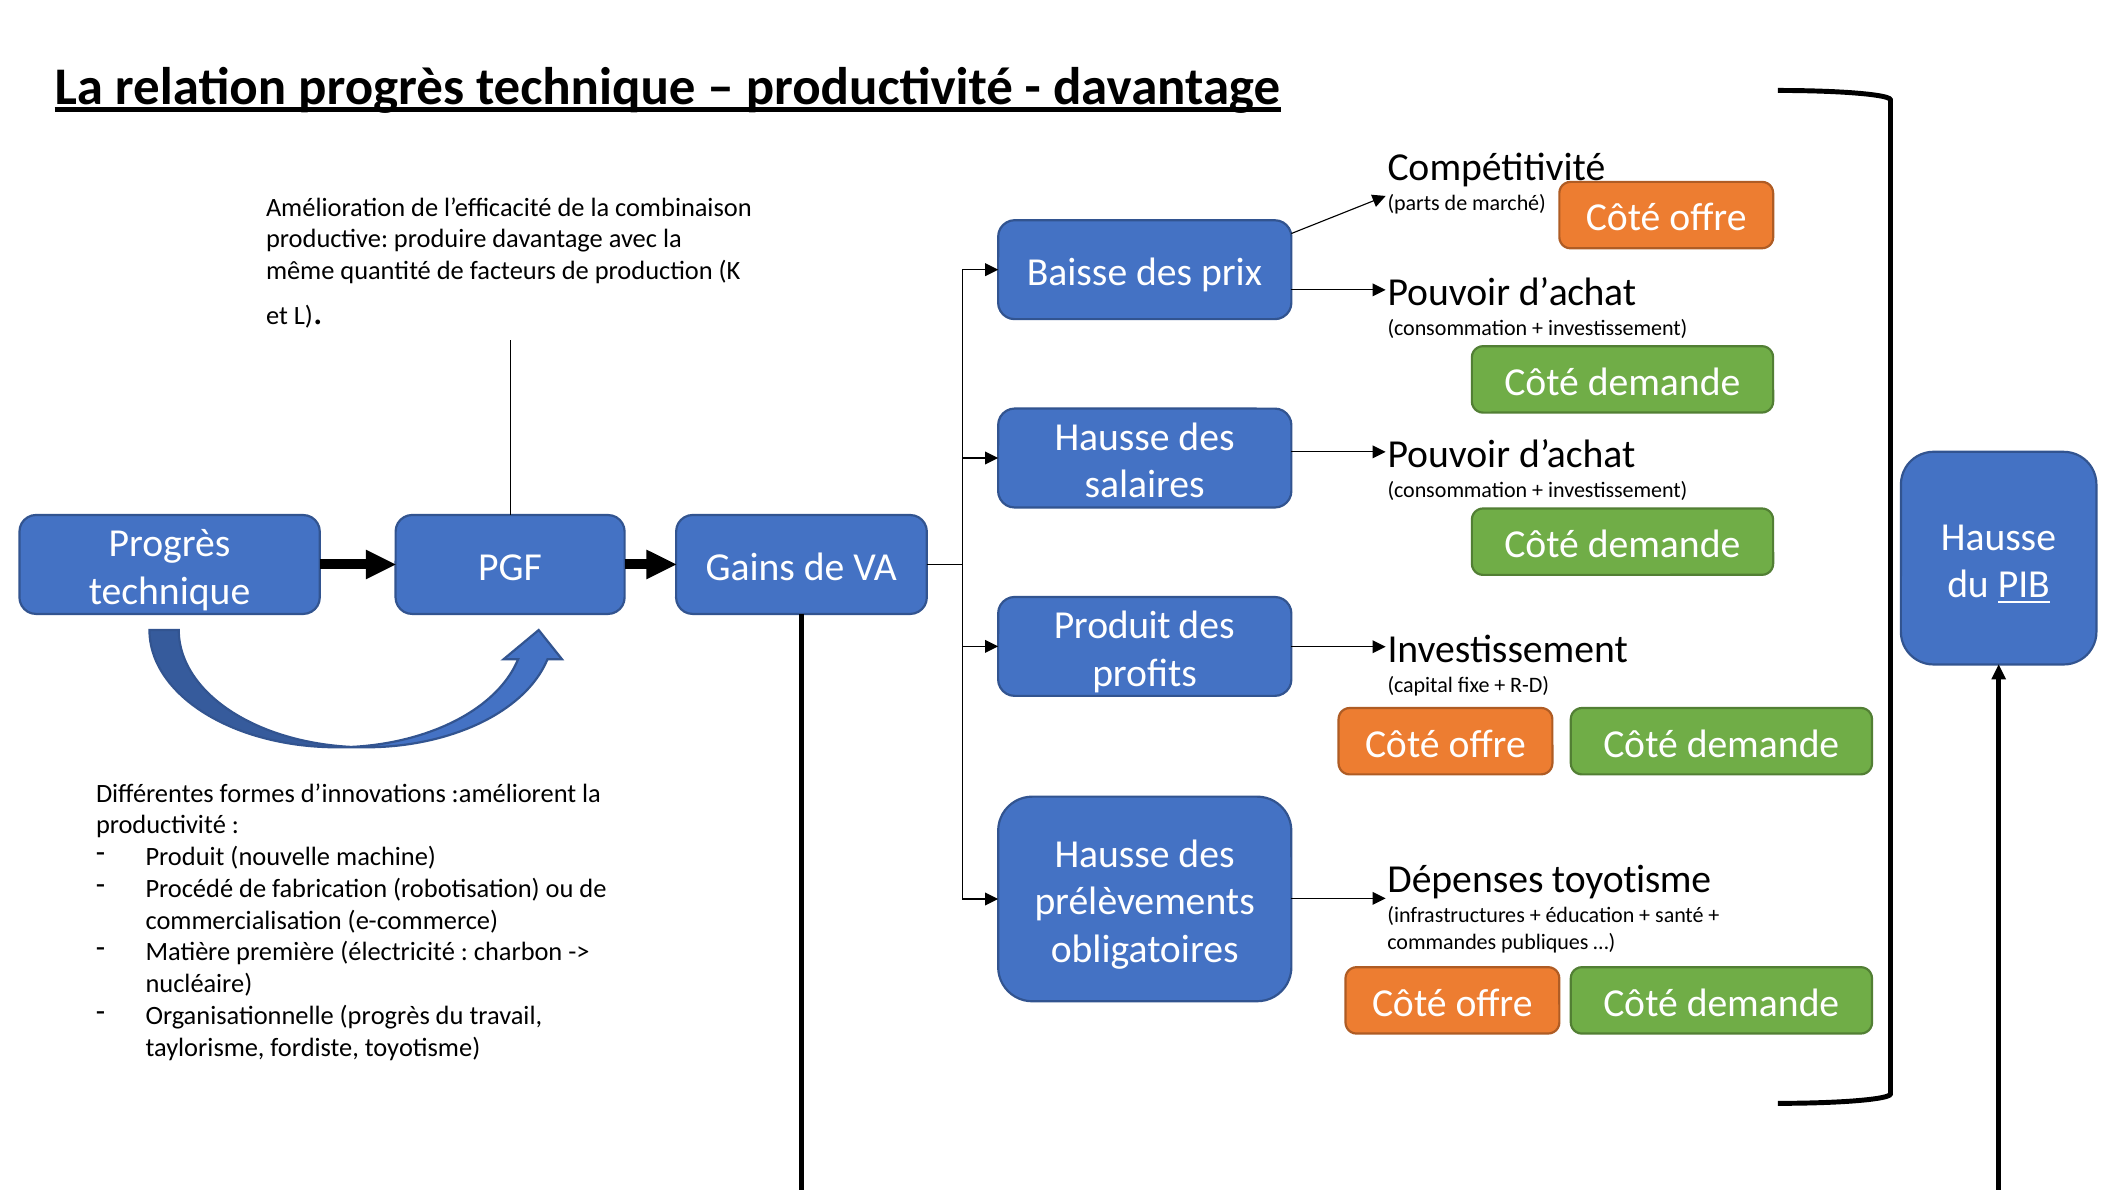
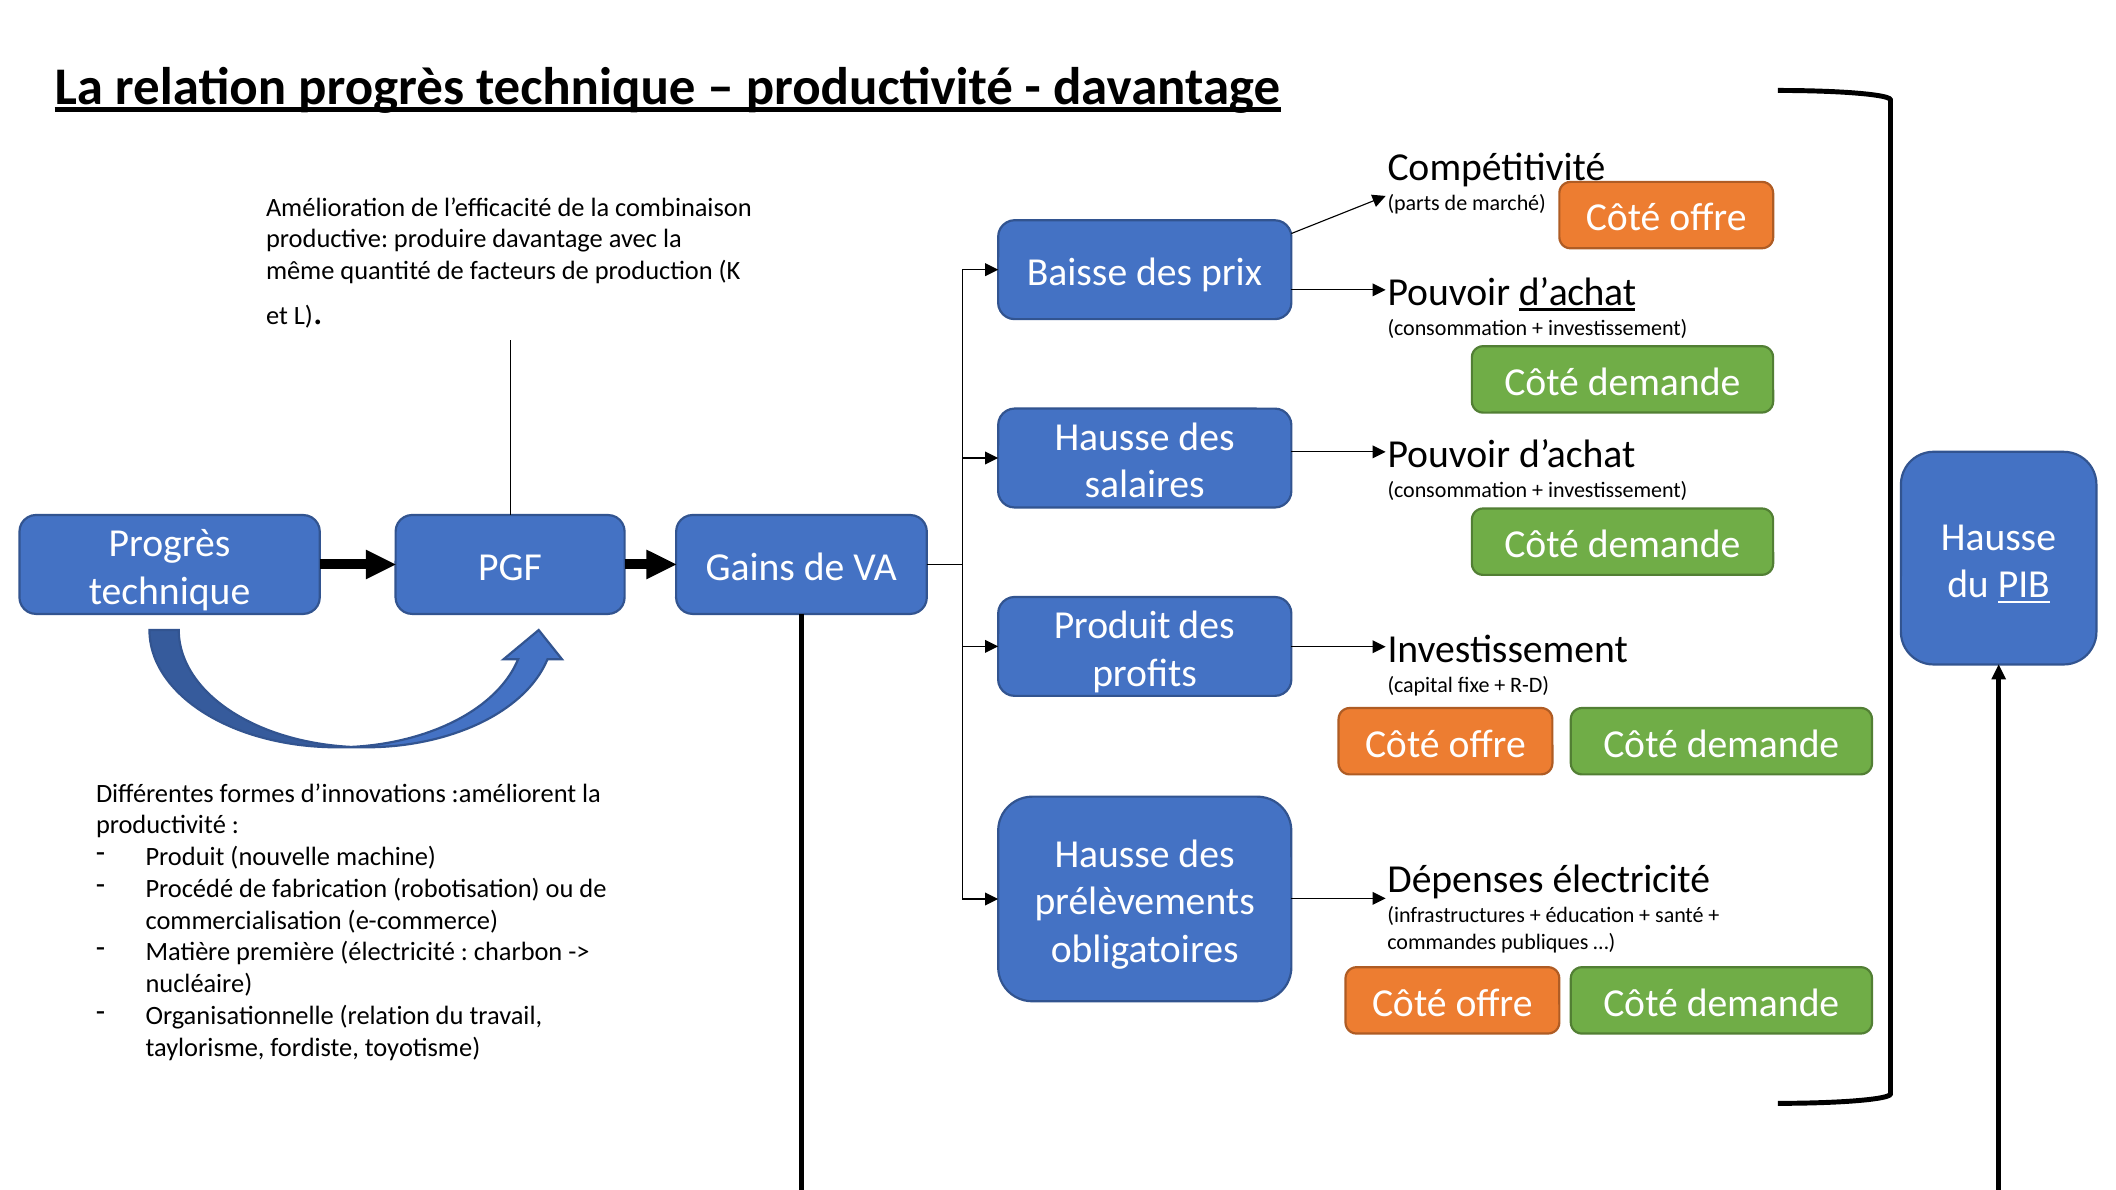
d’achat at (1577, 293) underline: none -> present
Dépenses toyotisme: toyotisme -> électricité
Organisationnelle progrès: progrès -> relation
